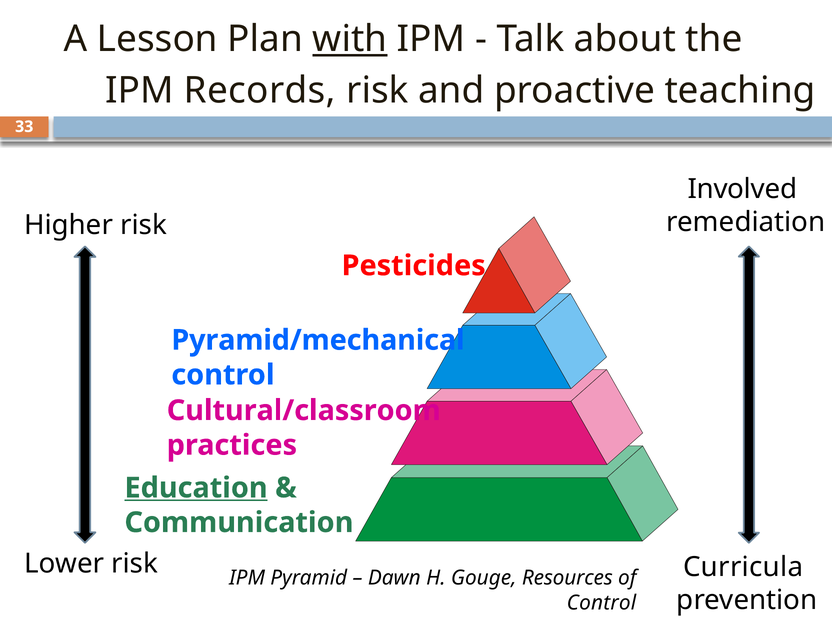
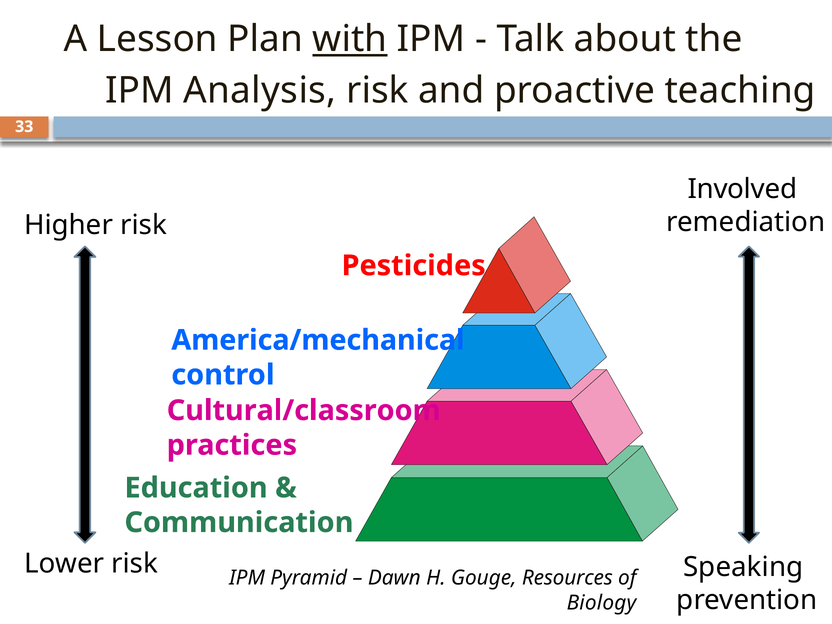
Records: Records -> Analysis
Pyramid/mechanical: Pyramid/mechanical -> America/mechanical
Education underline: present -> none
Curricula: Curricula -> Speaking
Control at (601, 603): Control -> Biology
